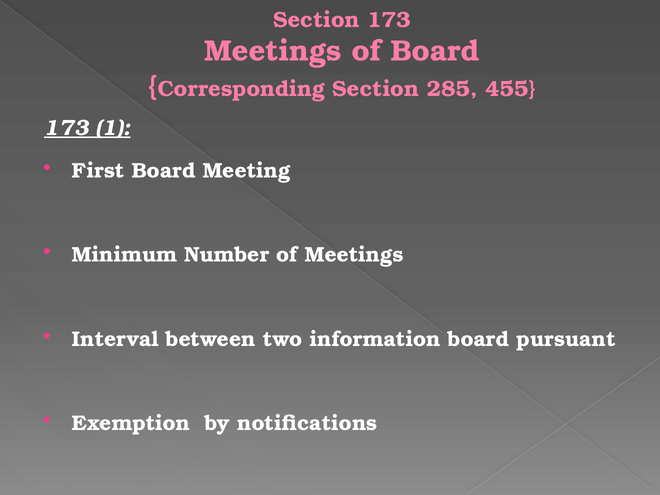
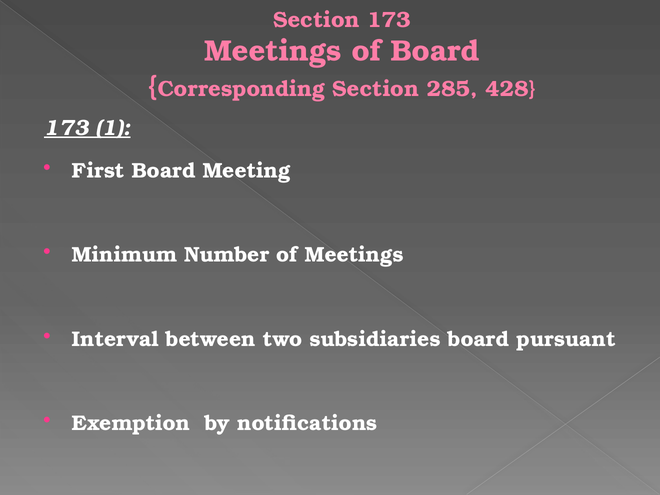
455: 455 -> 428
information: information -> subsidiaries
